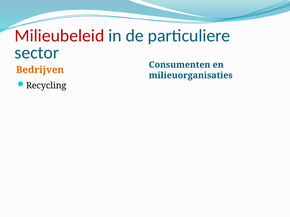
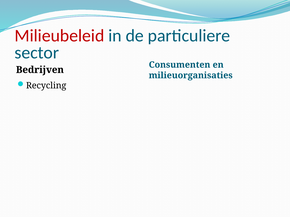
Bedrijven colour: orange -> black
